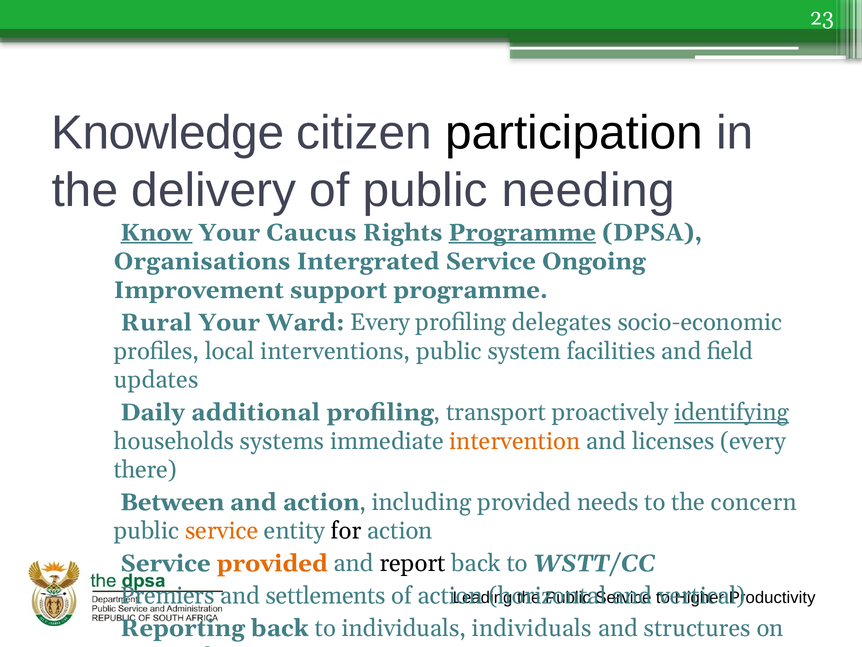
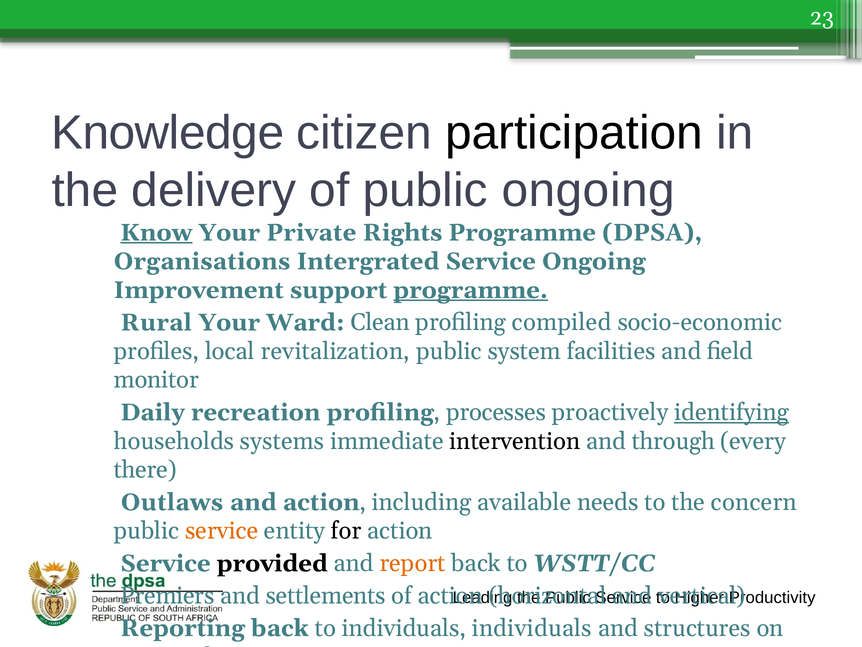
public needing: needing -> ongoing
Caucus: Caucus -> Private
Programme at (522, 232) underline: present -> none
programme at (471, 290) underline: none -> present
Ward Every: Every -> Clean
delegates: delegates -> compiled
interventions: interventions -> revitalization
updates: updates -> monitor
additional: additional -> recreation
transport: transport -> processes
intervention colour: orange -> black
licenses: licenses -> through
Between: Between -> Outlaws
including provided: provided -> available
provided at (272, 563) colour: orange -> black
report colour: black -> orange
